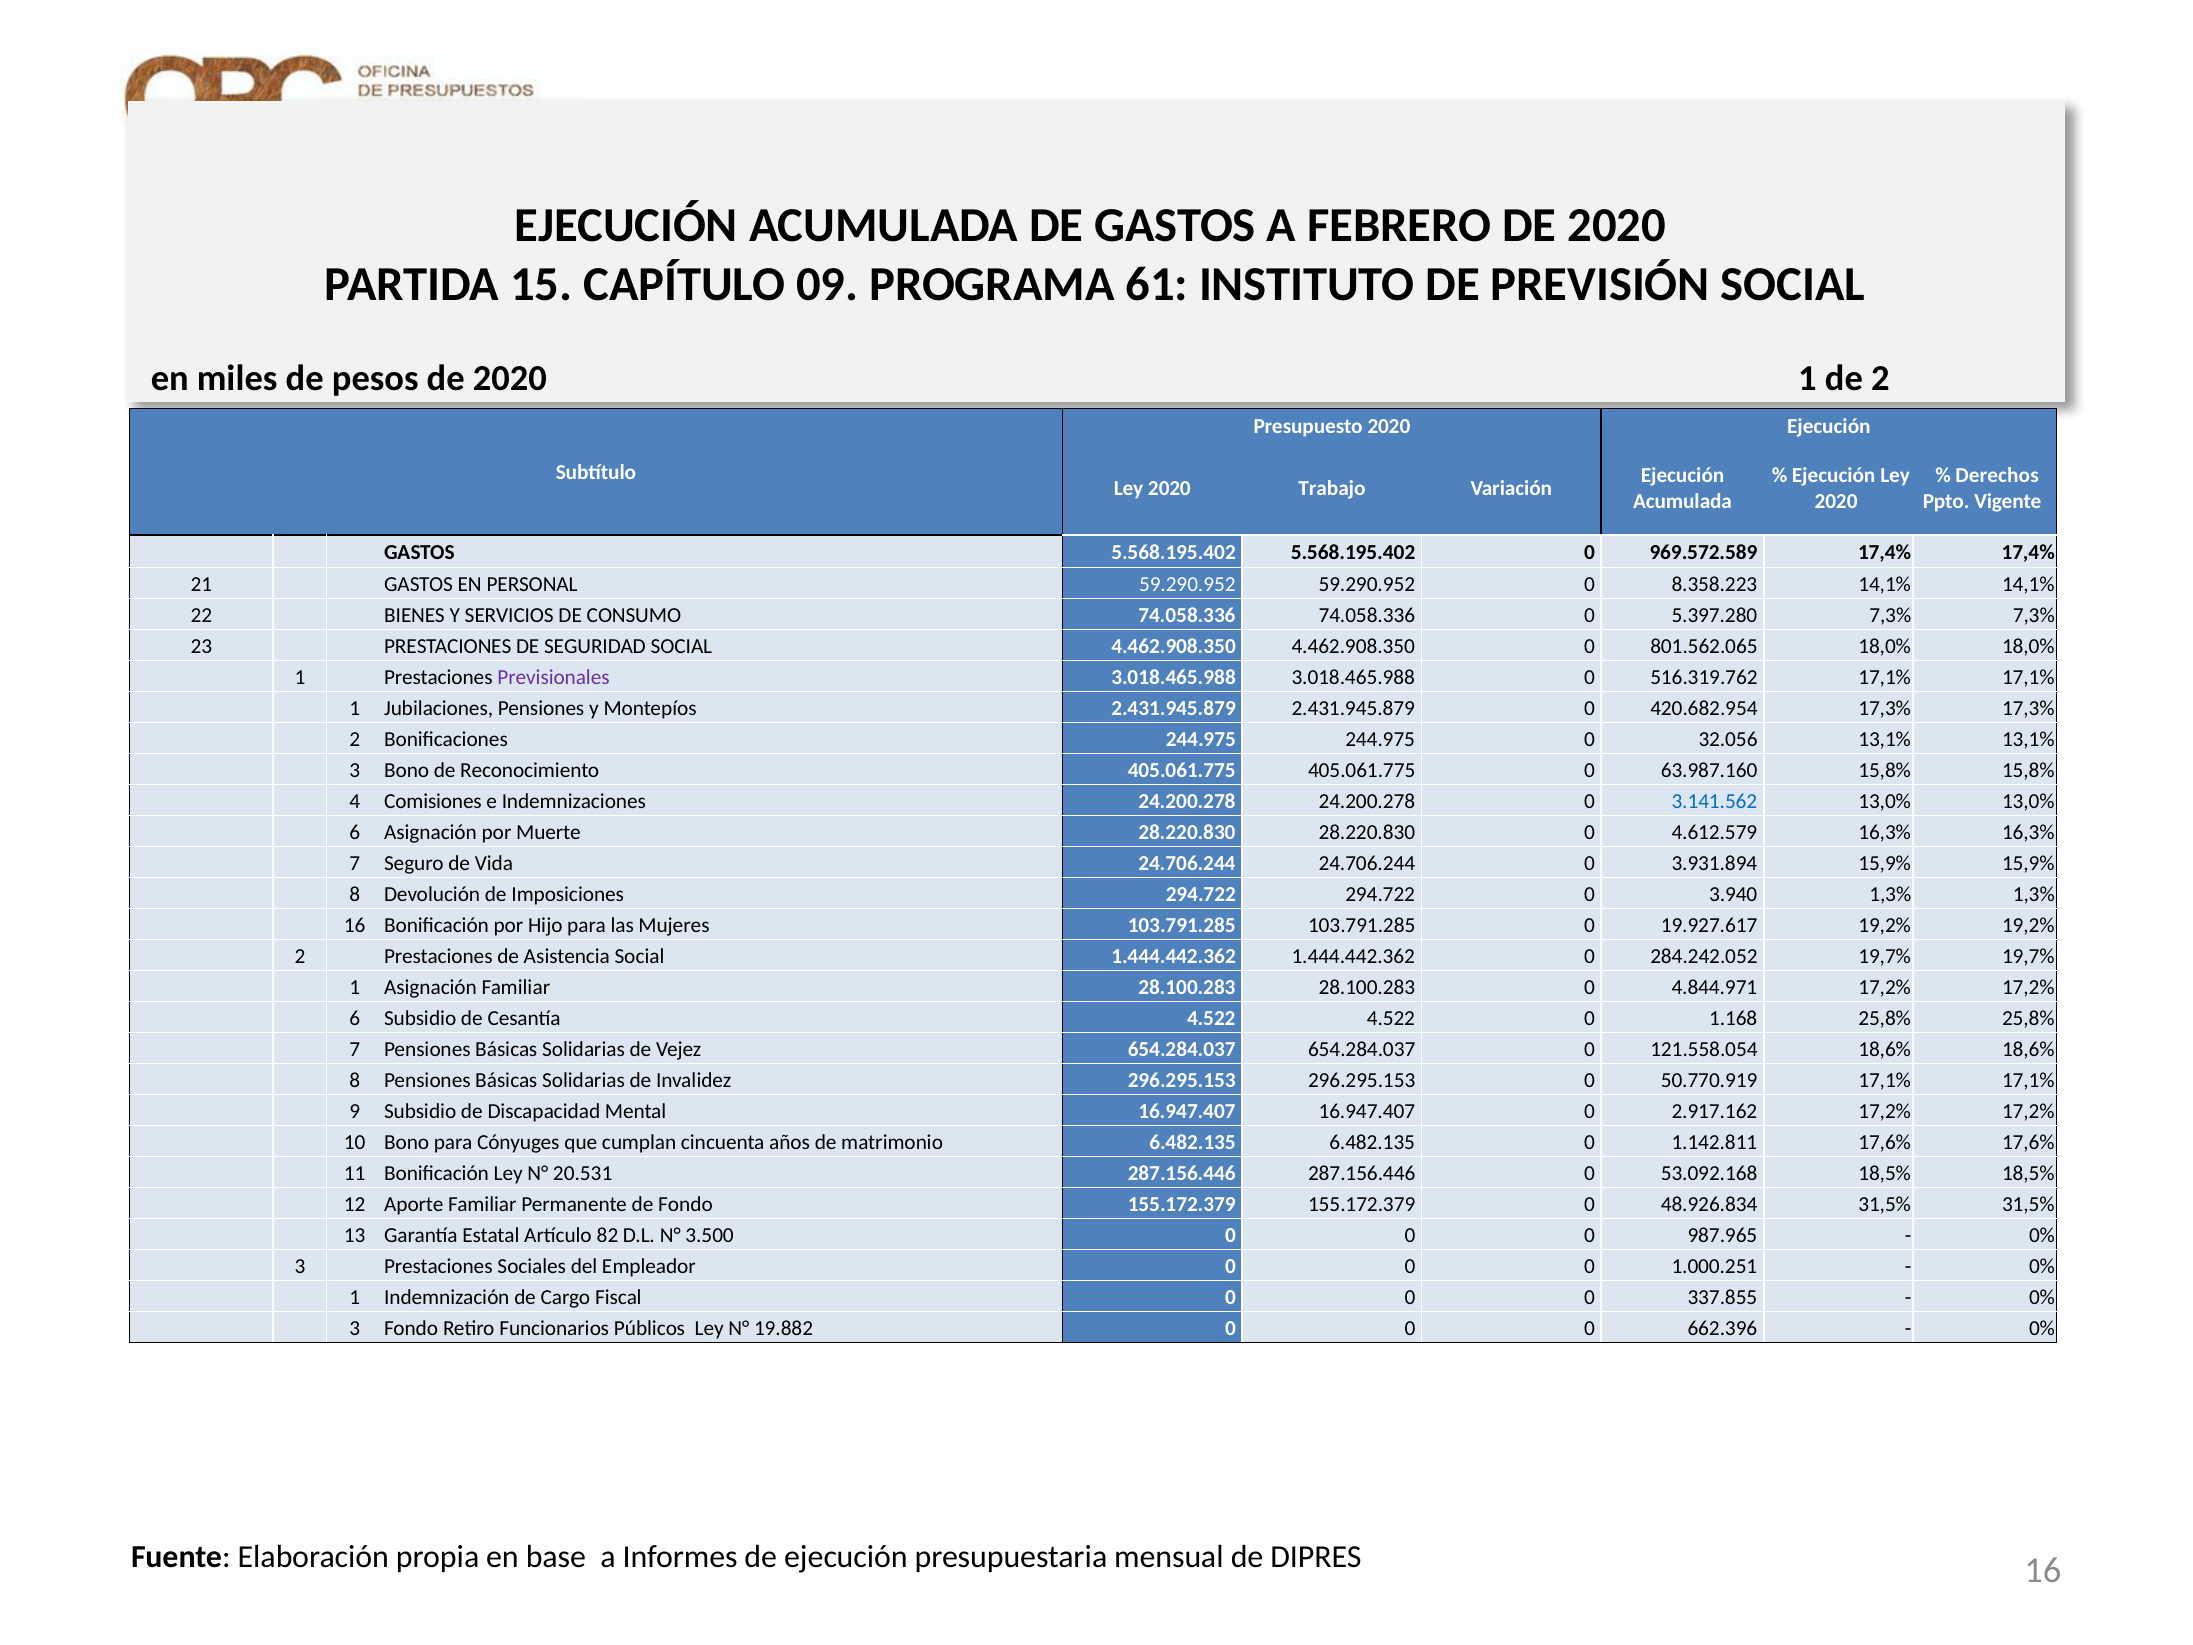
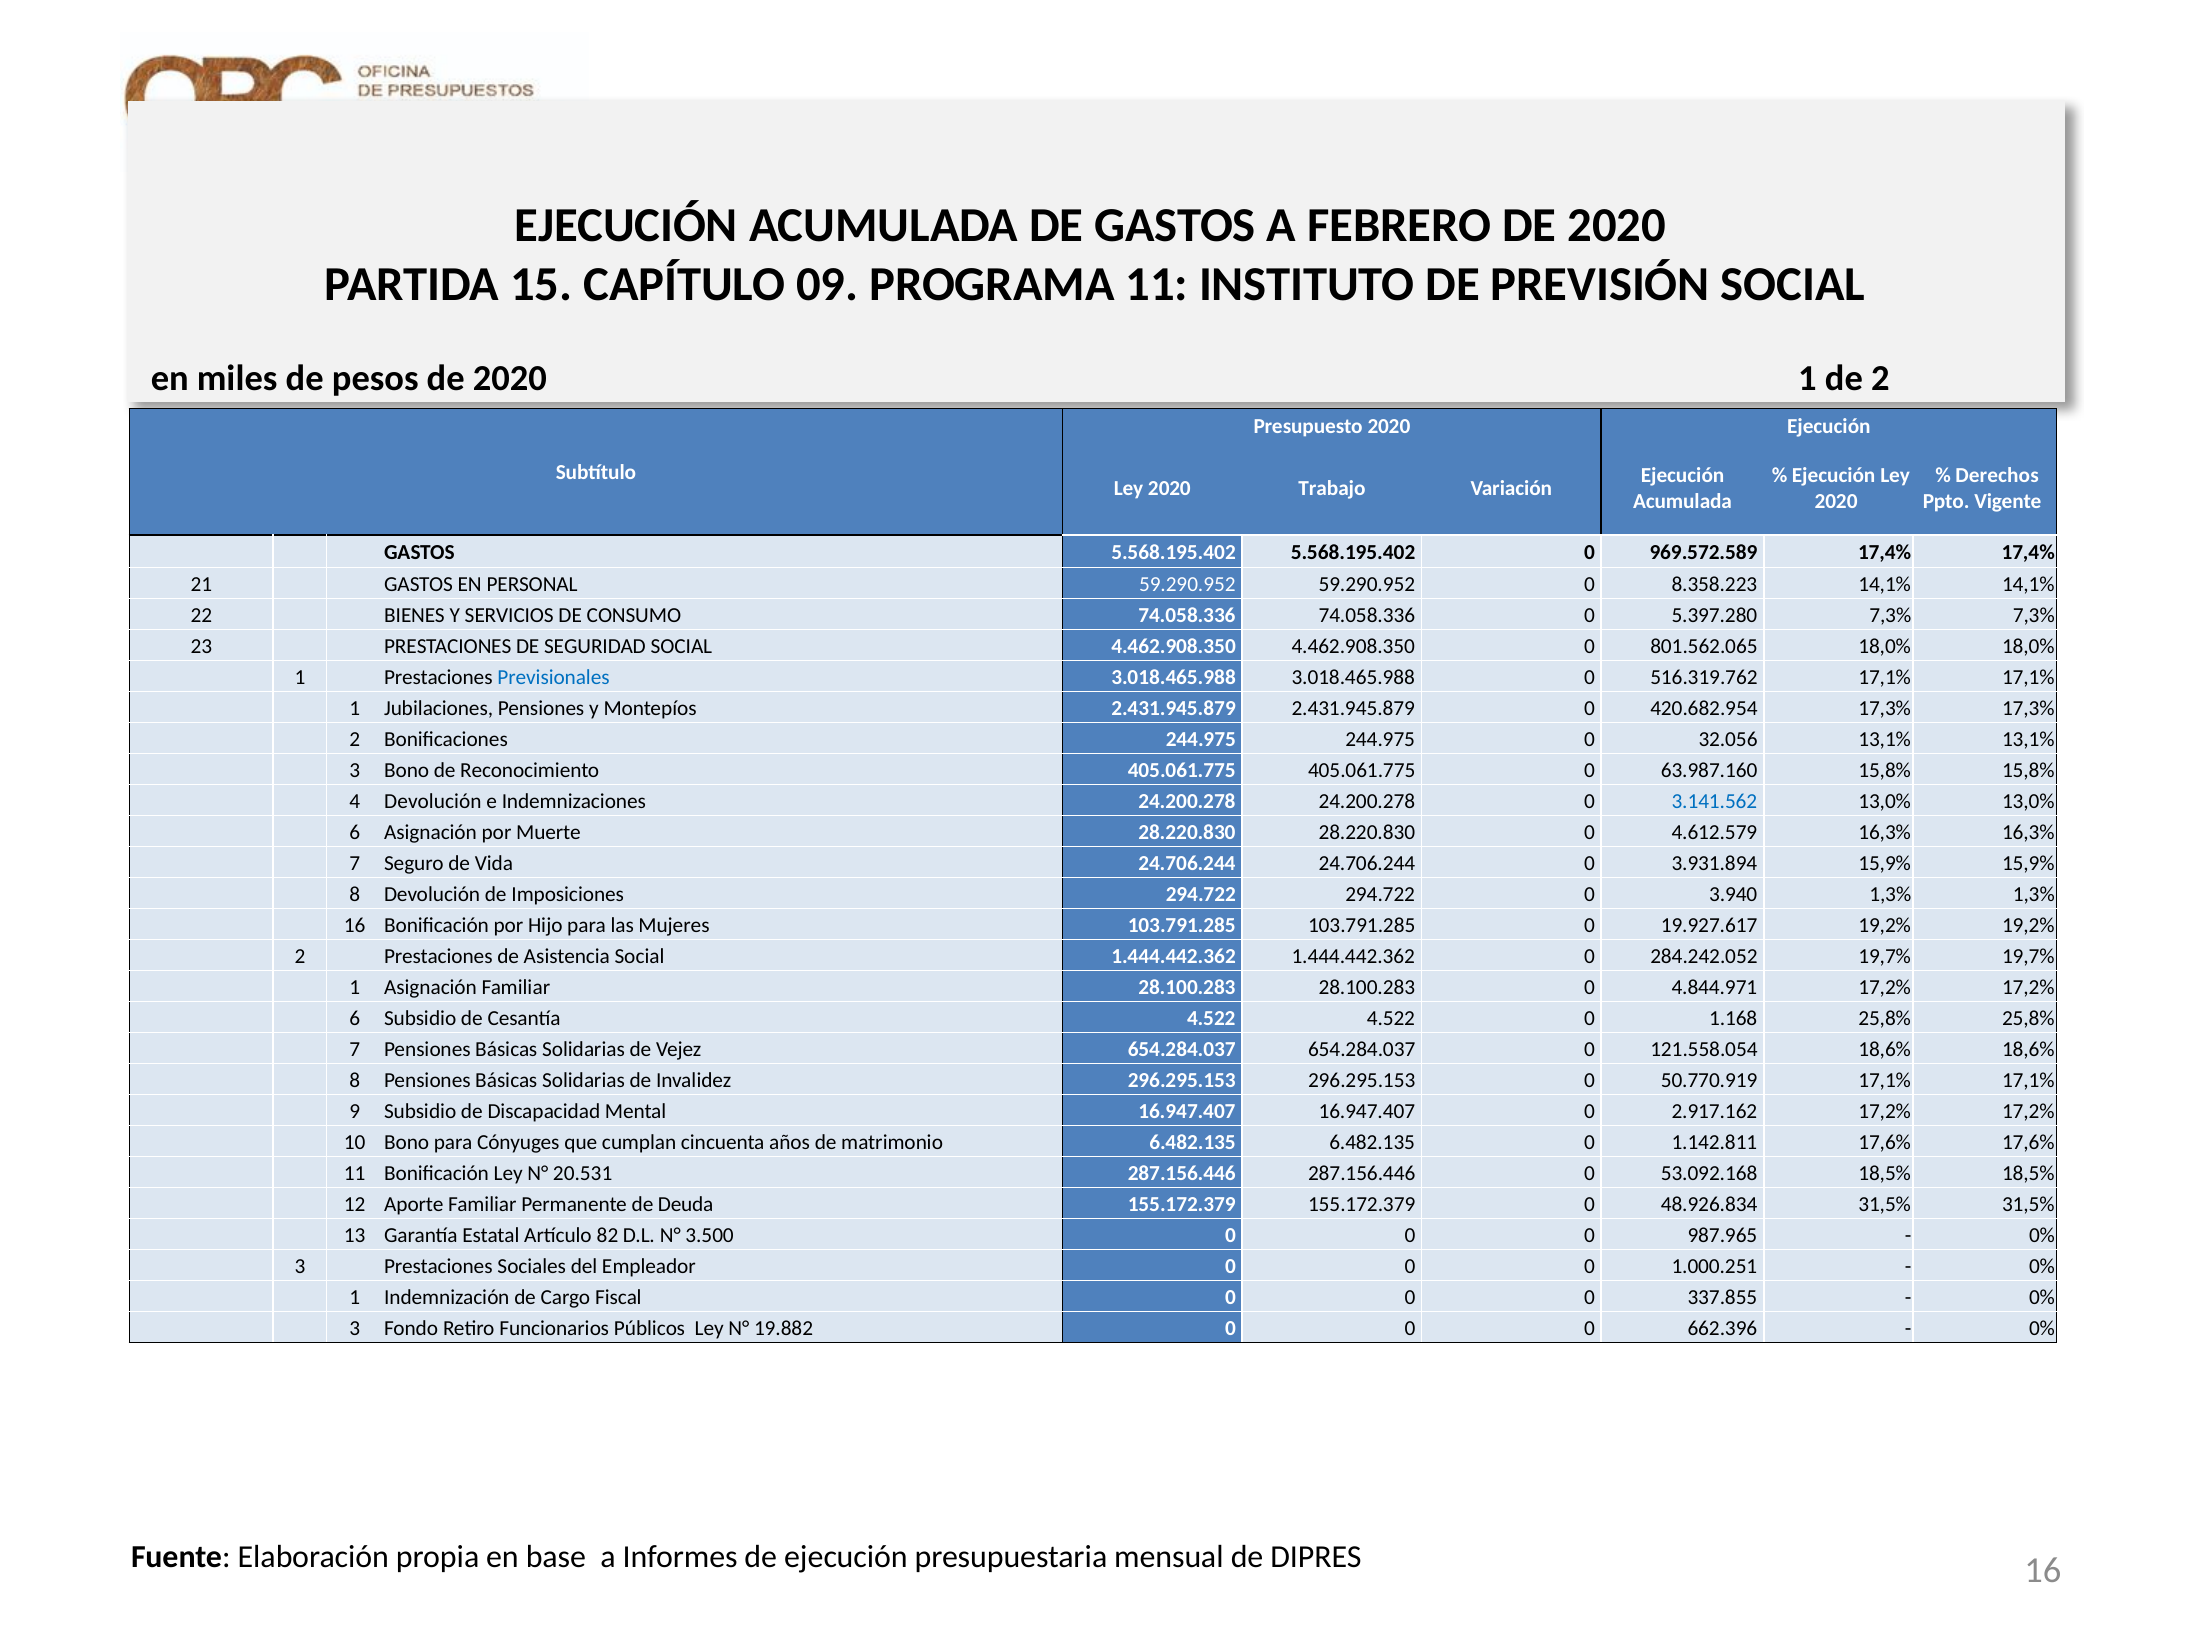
PROGRAMA 61: 61 -> 11
Previsionales colour: purple -> blue
4 Comisiones: Comisiones -> Devolución
de Fondo: Fondo -> Deuda
